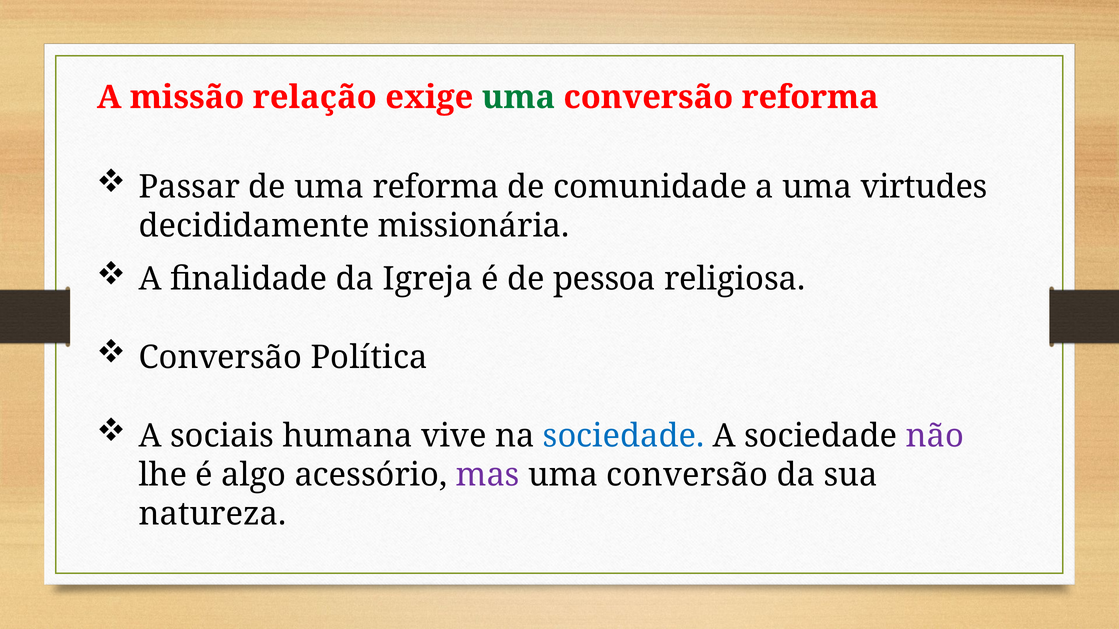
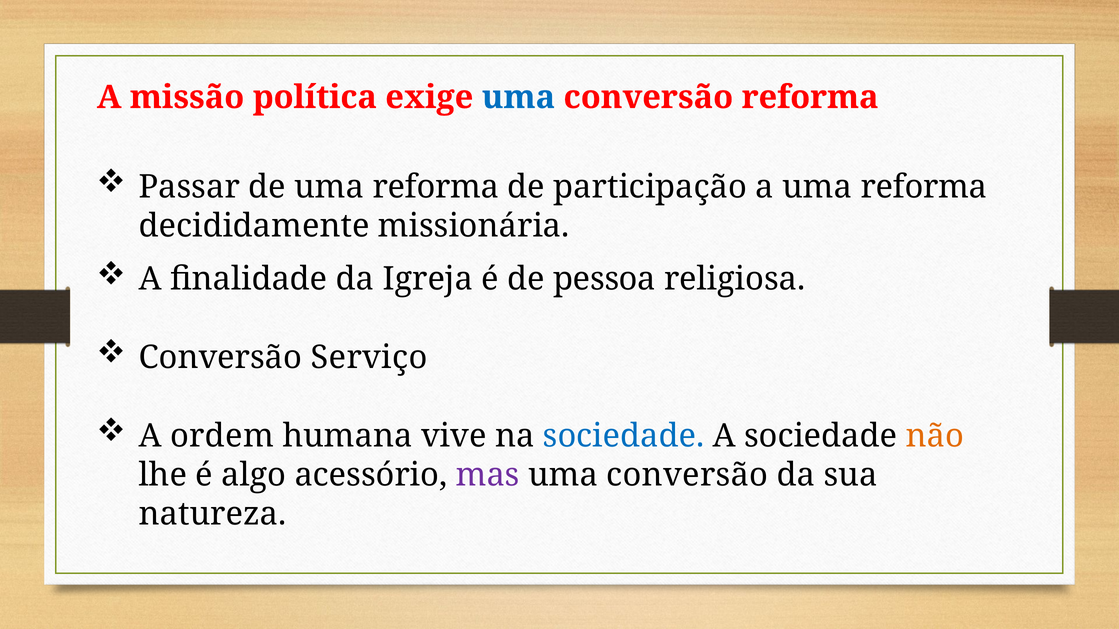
relação: relação -> política
uma at (518, 97) colour: green -> blue
comunidade: comunidade -> participação
a uma virtudes: virtudes -> reforma
Política: Política -> Serviço
sociais: sociais -> ordem
não colour: purple -> orange
